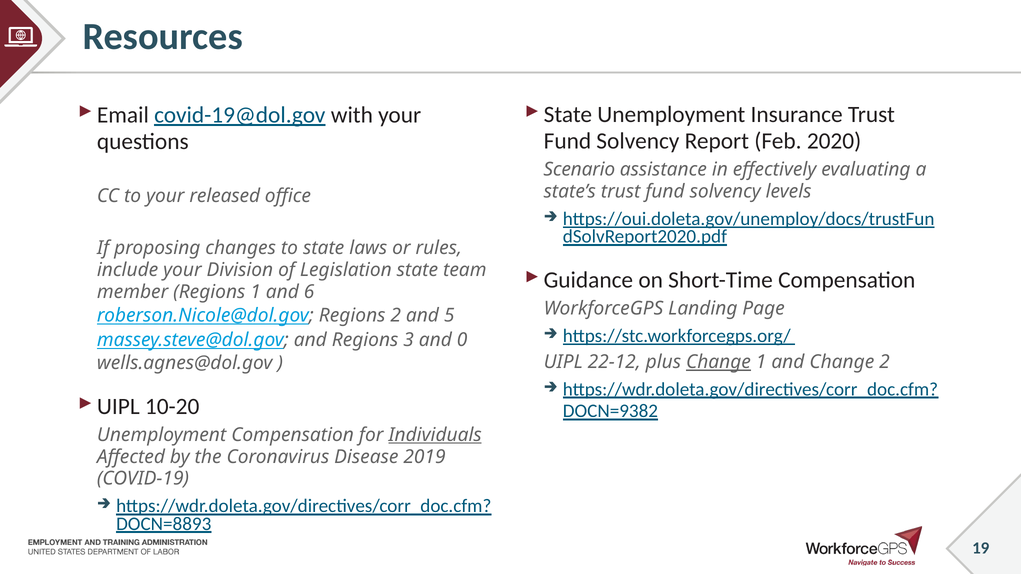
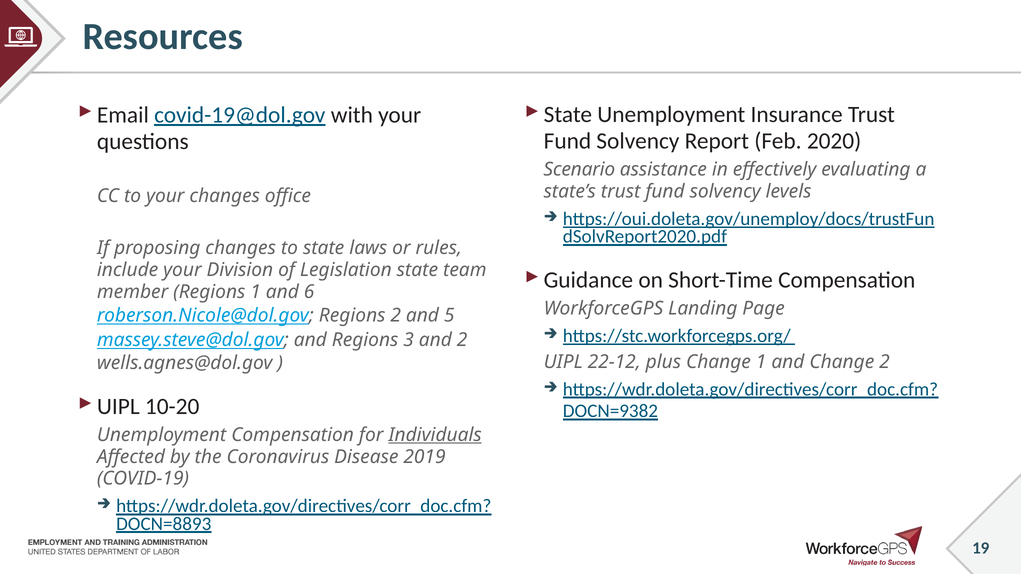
your released: released -> changes
and 0: 0 -> 2
Change at (718, 362) underline: present -> none
